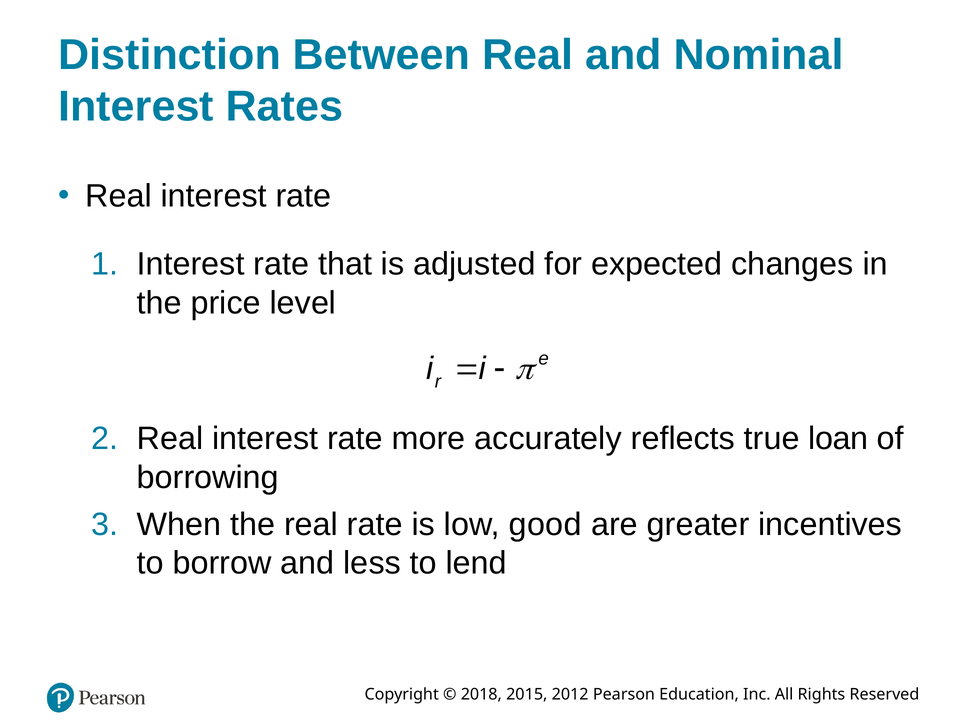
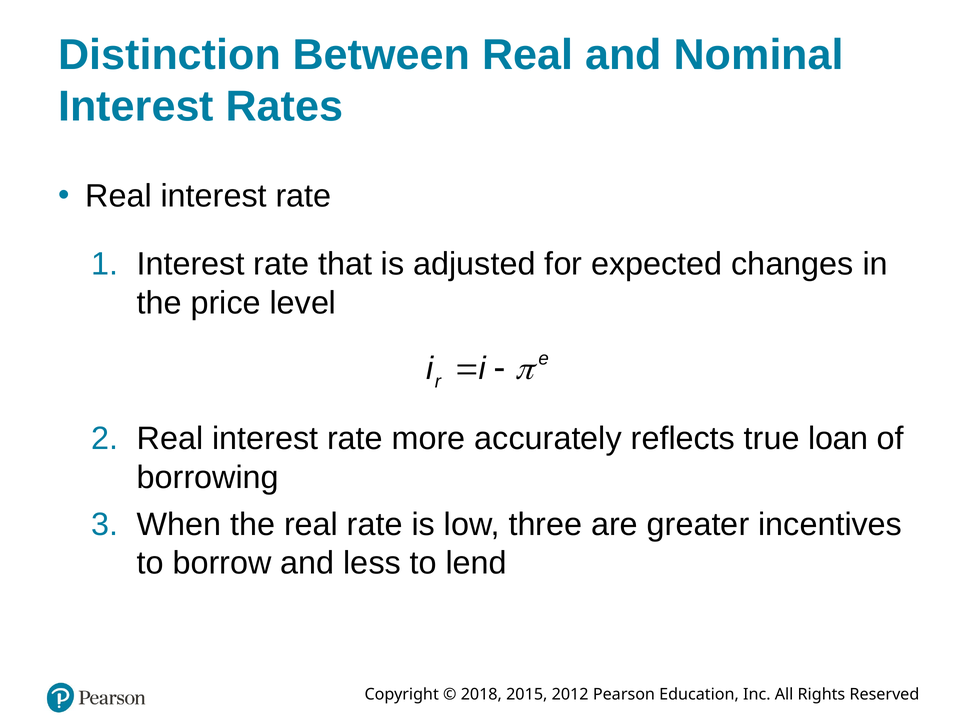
good: good -> three
